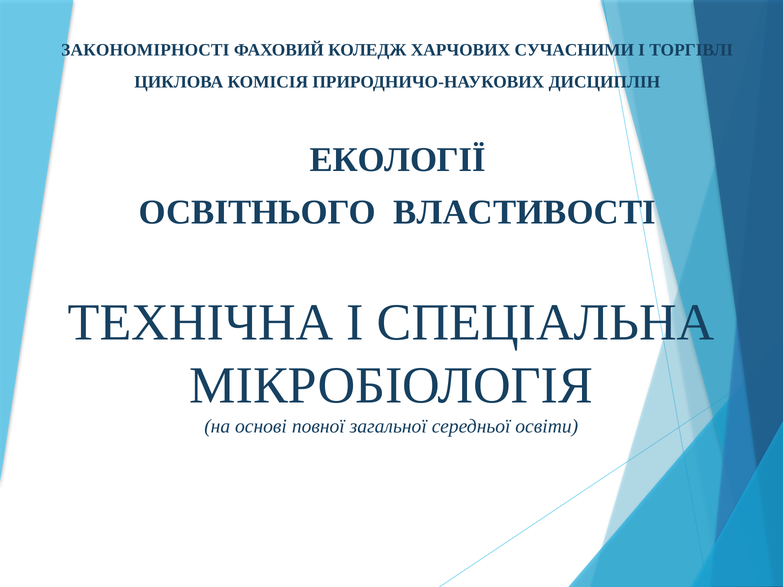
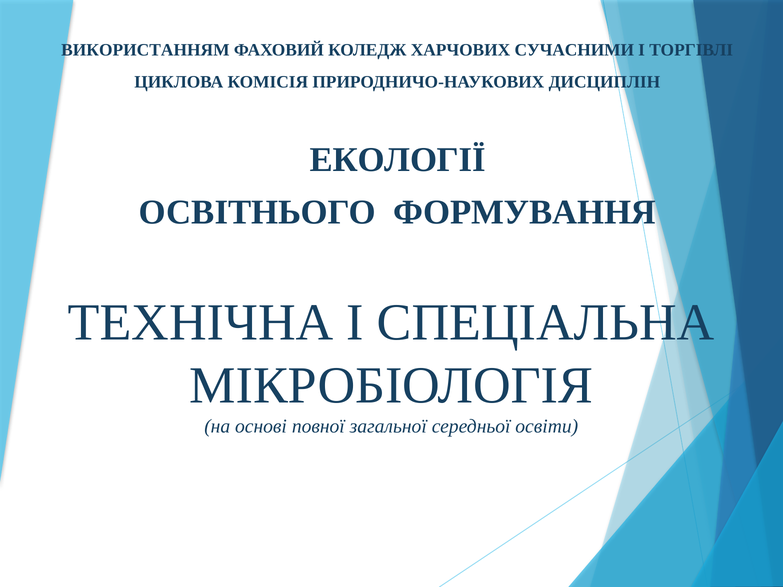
ЗАКОНОМІРНОСТІ: ЗАКОНОМІРНОСТІ -> ВИКОРИСТАННЯМ
ВЛАСТИВОСТІ: ВЛАСТИВОСТІ -> ФОРМУВАННЯ
